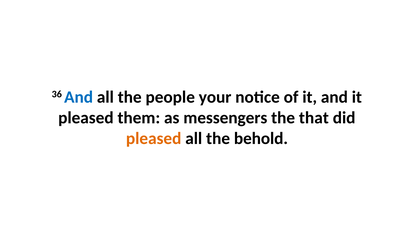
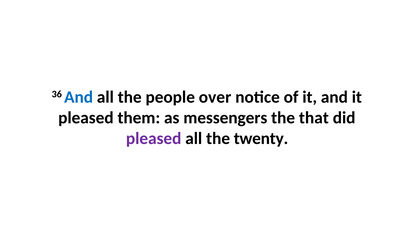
your: your -> over
pleased at (154, 138) colour: orange -> purple
behold: behold -> twenty
